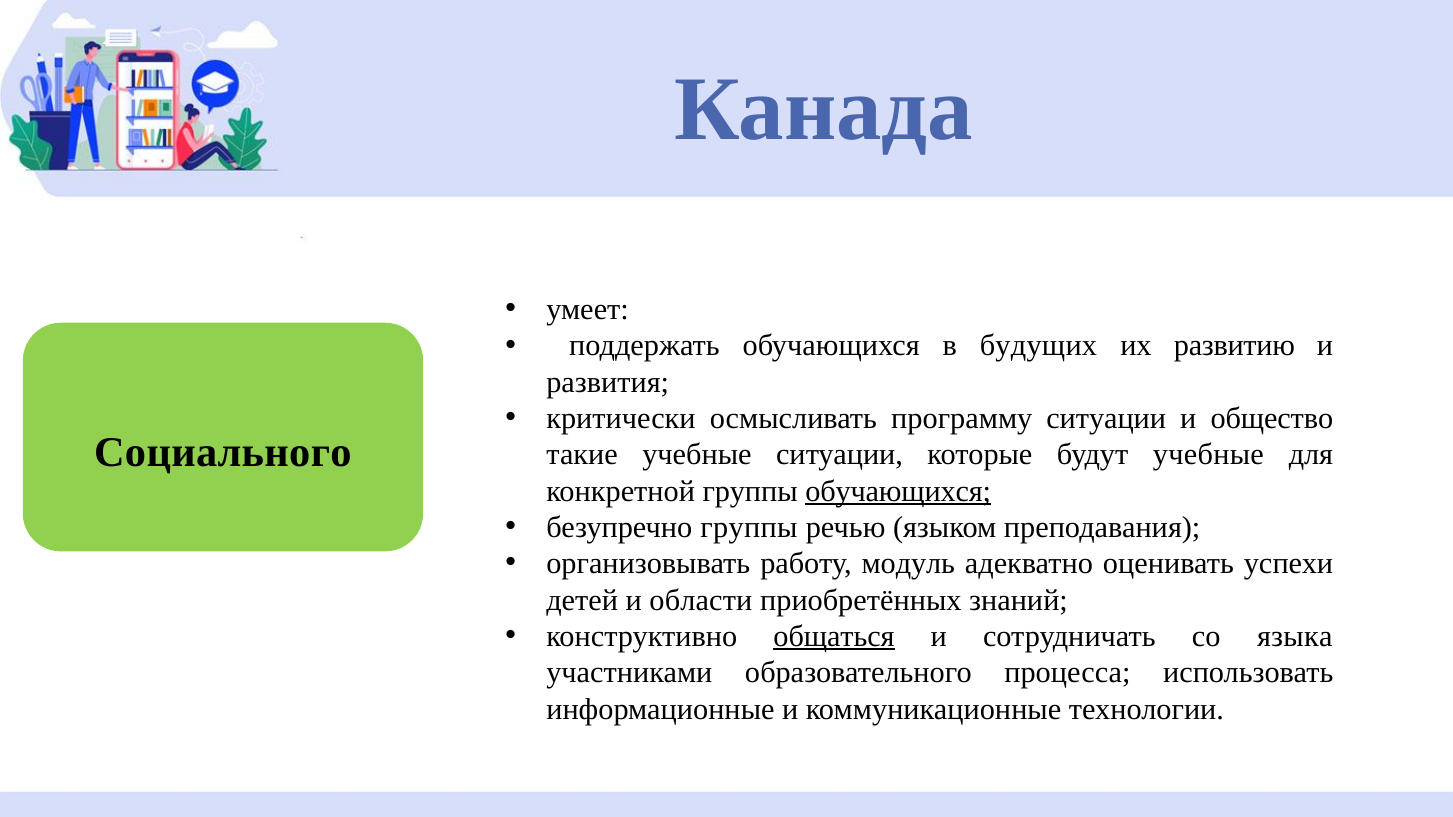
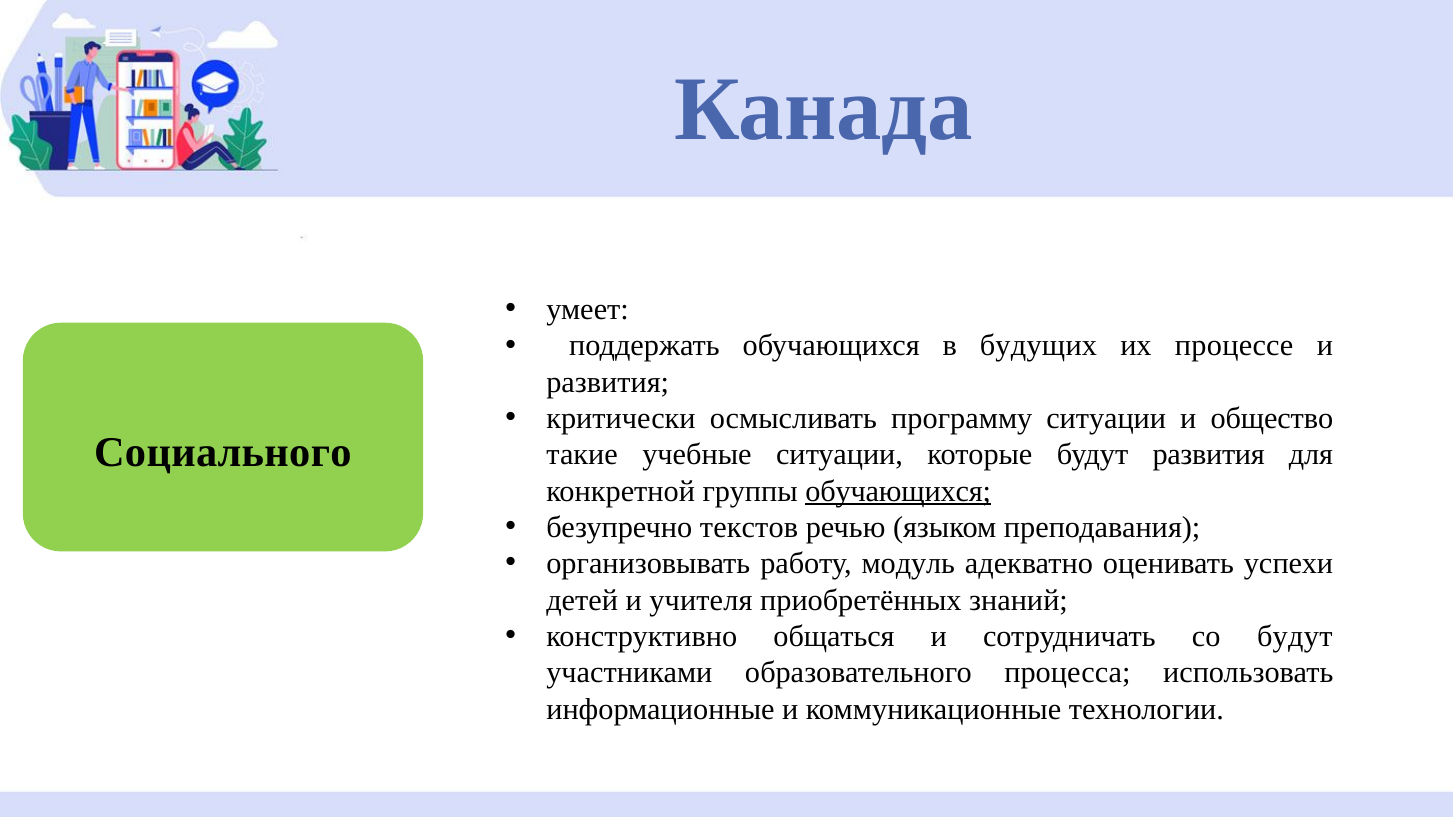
развитию: развитию -> процессе
будут учебные: учебные -> развития
безупречно группы: группы -> текстов
области: области -> учителя
общаться underline: present -> none
со языка: языка -> будут
